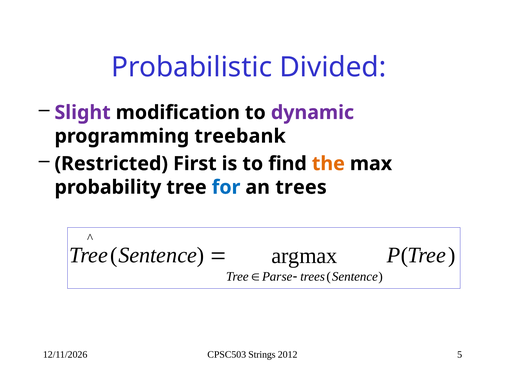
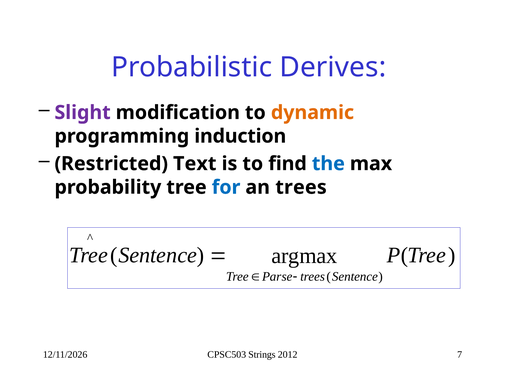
Divided: Divided -> Derives
dynamic colour: purple -> orange
treebank: treebank -> induction
First: First -> Text
the colour: orange -> blue
5: 5 -> 7
